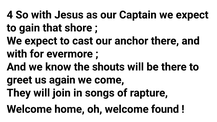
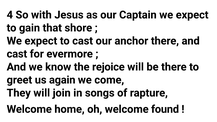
with at (17, 54): with -> cast
shouts: shouts -> rejoice
